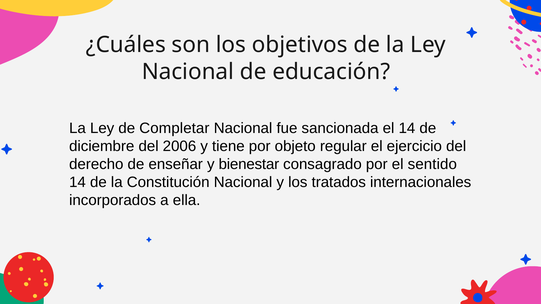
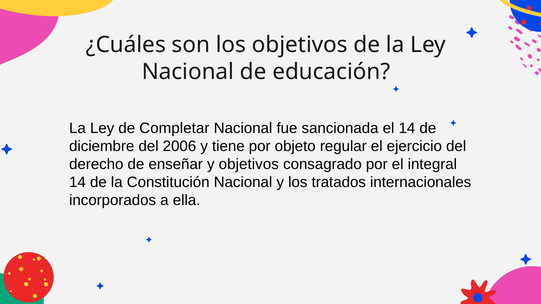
y bienestar: bienestar -> objetivos
sentido: sentido -> integral
